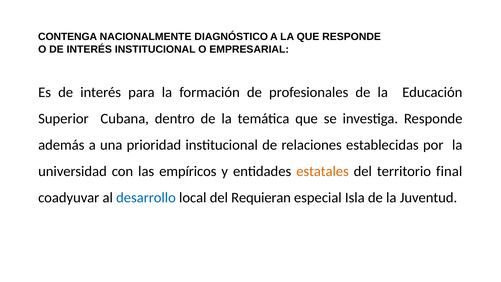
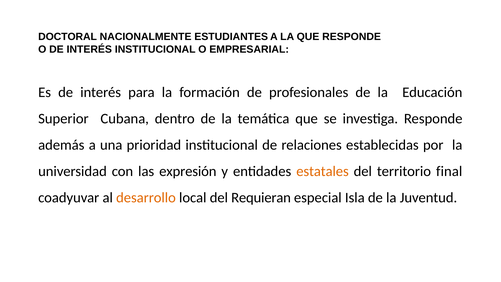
CONTENGA: CONTENGA -> DOCTORAL
DIAGNÓSTICO: DIAGNÓSTICO -> ESTUDIANTES
empíricos: empíricos -> expresión
desarrollo colour: blue -> orange
